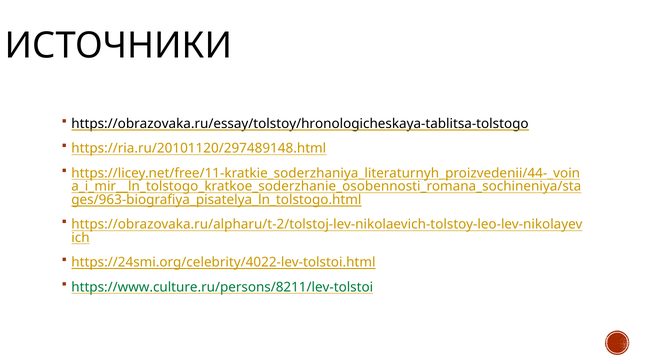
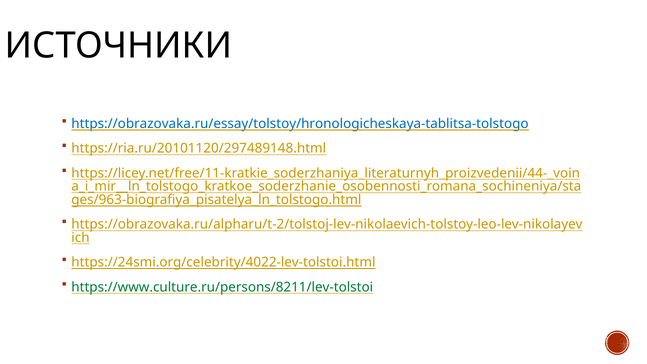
https://obrazovaka.ru/essay/tolstoy/hronologicheskaya-tablitsa-tolstogo colour: black -> blue
